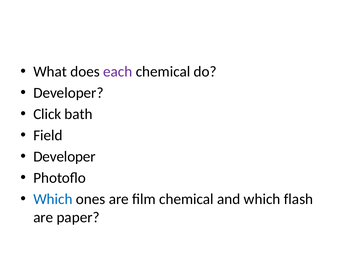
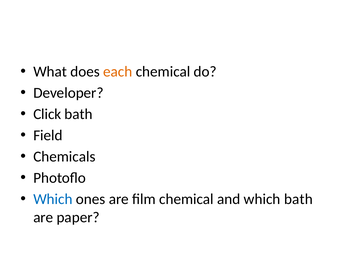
each colour: purple -> orange
Developer at (64, 157): Developer -> Chemicals
which flash: flash -> bath
